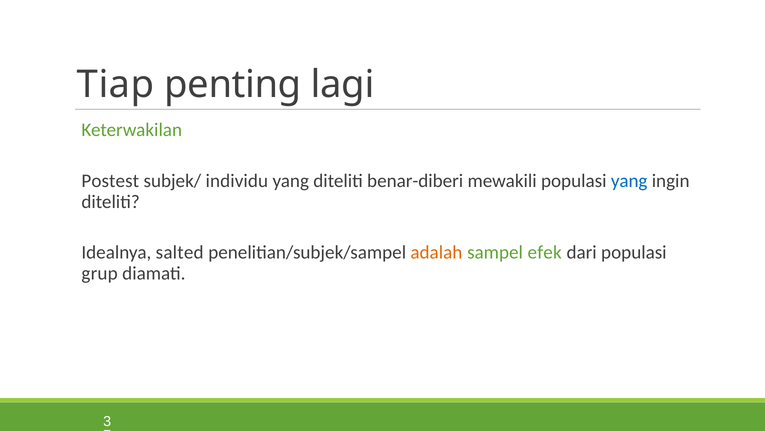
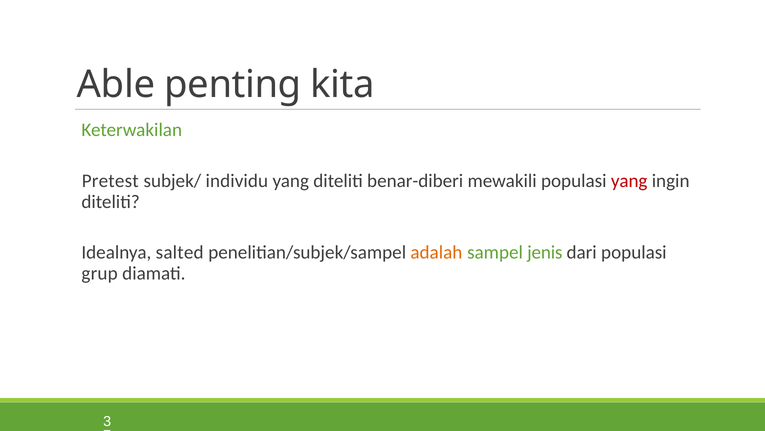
Tiap: Tiap -> Able
lagi: lagi -> kita
Postest: Postest -> Pretest
yang at (629, 181) colour: blue -> red
efek: efek -> jenis
